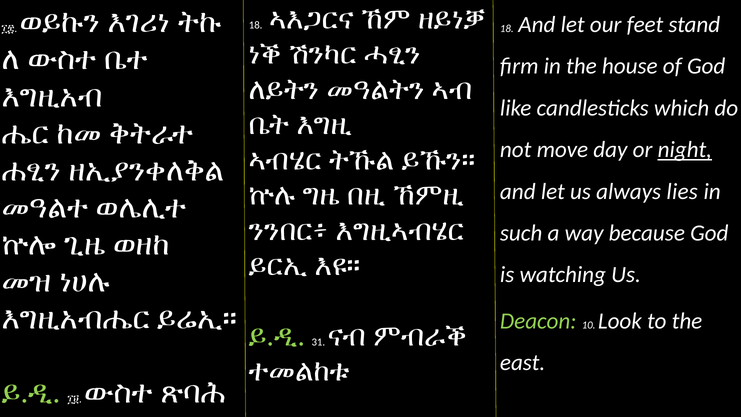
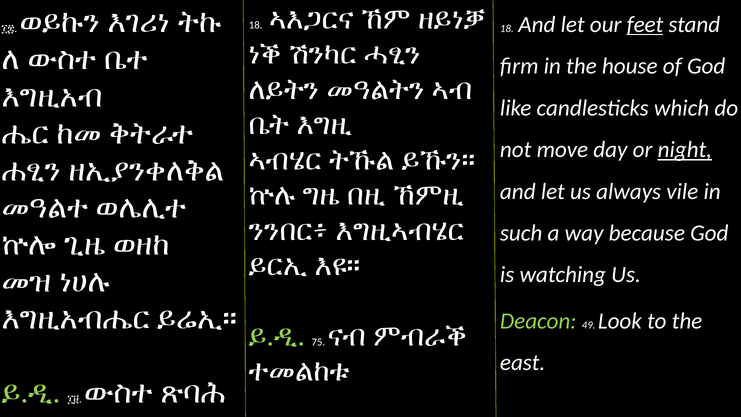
feet underline: none -> present
lies: lies -> vile
10: 10 -> 49
31: 31 -> 75
